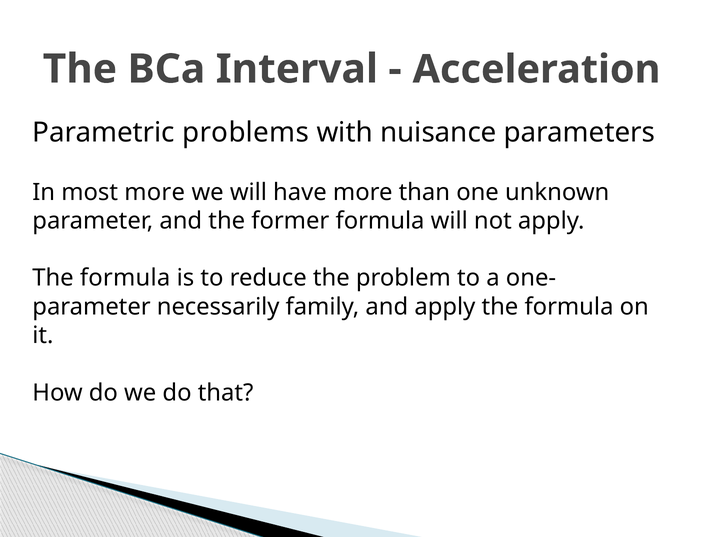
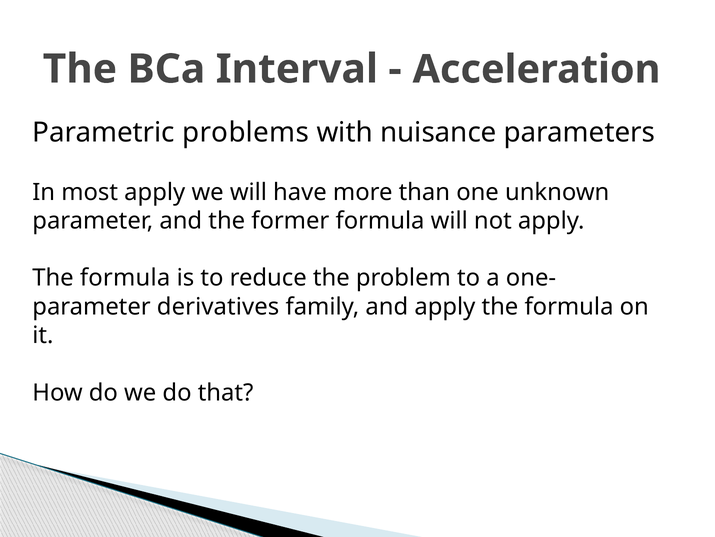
most more: more -> apply
necessarily: necessarily -> derivatives
